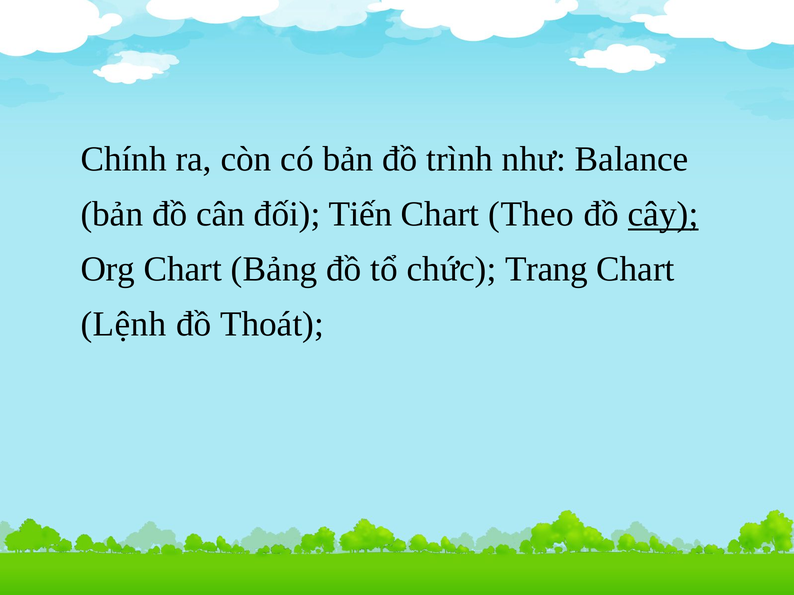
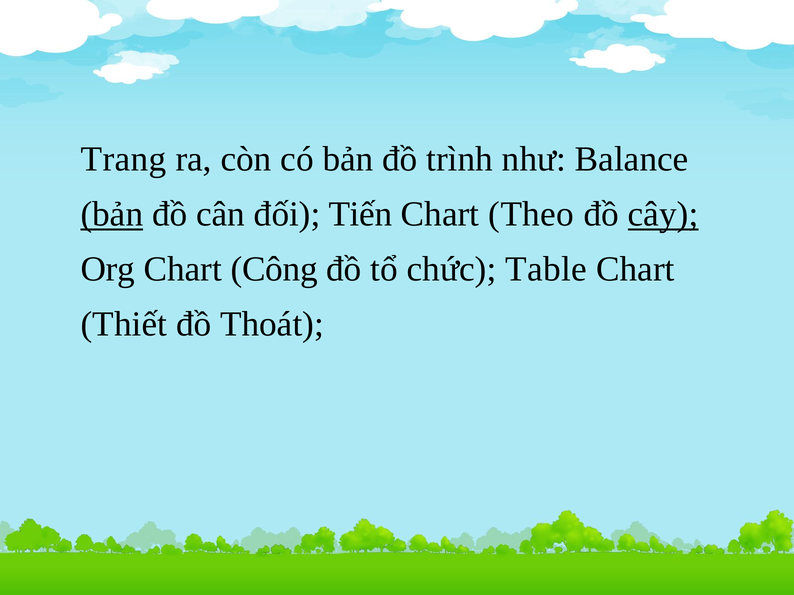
Chính: Chính -> Trang
bản at (112, 214) underline: none -> present
Bảng: Bảng -> Công
Trang: Trang -> Table
Lệnh: Lệnh -> Thiết
